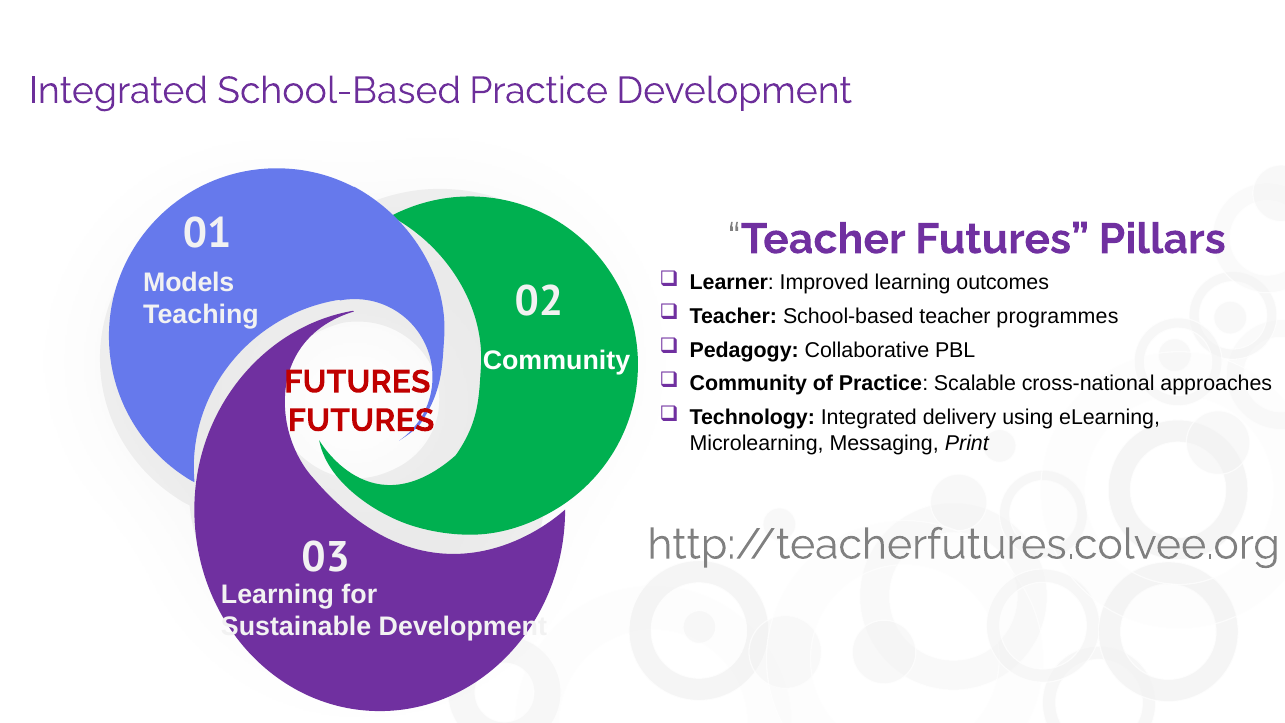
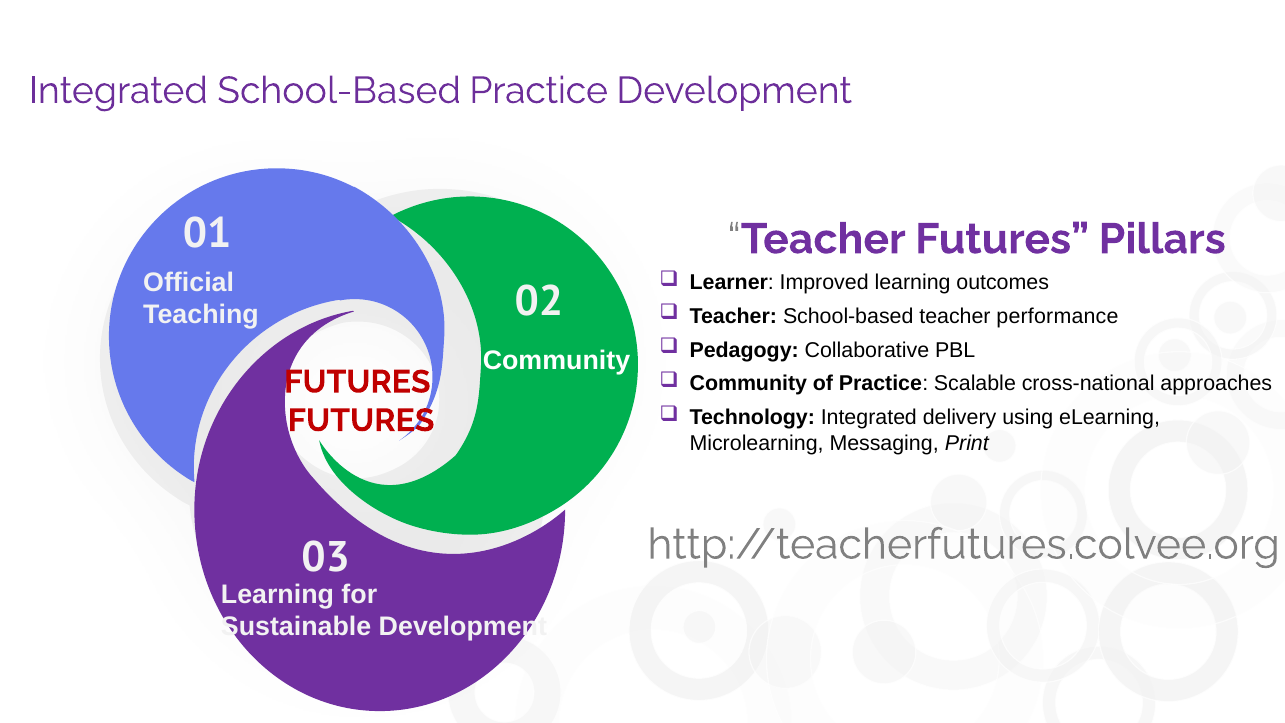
Models: Models -> Official
programmes: programmes -> performance
